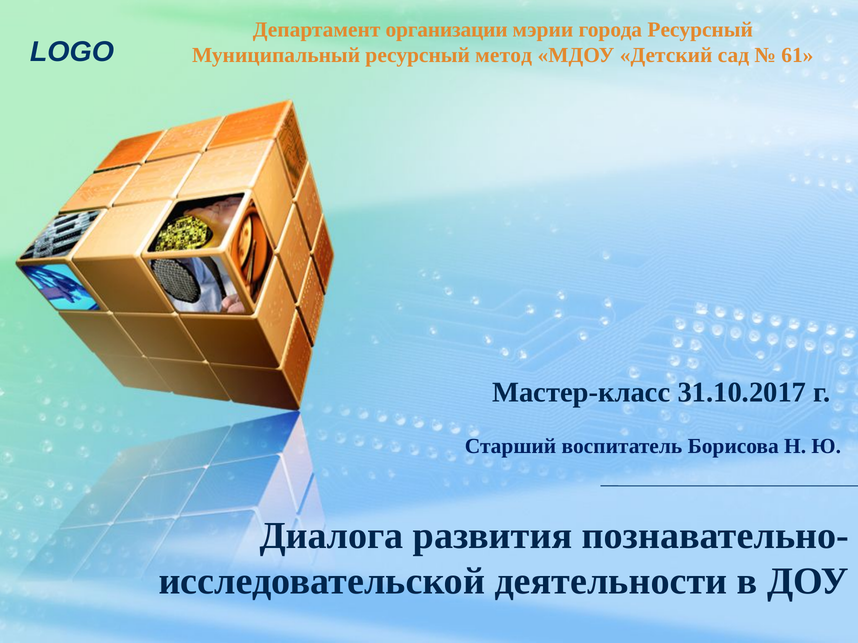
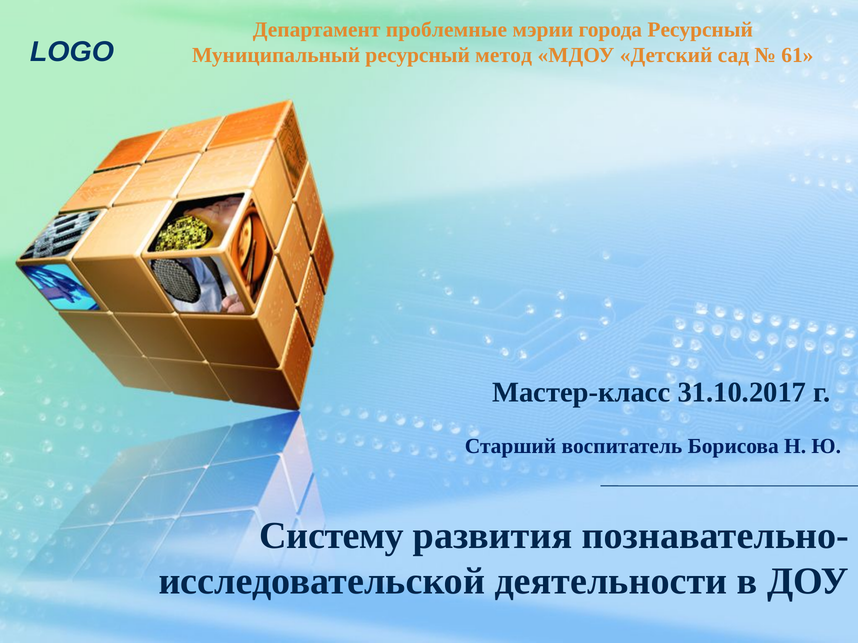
организации: организации -> проблемные
Диалога: Диалога -> Систему
